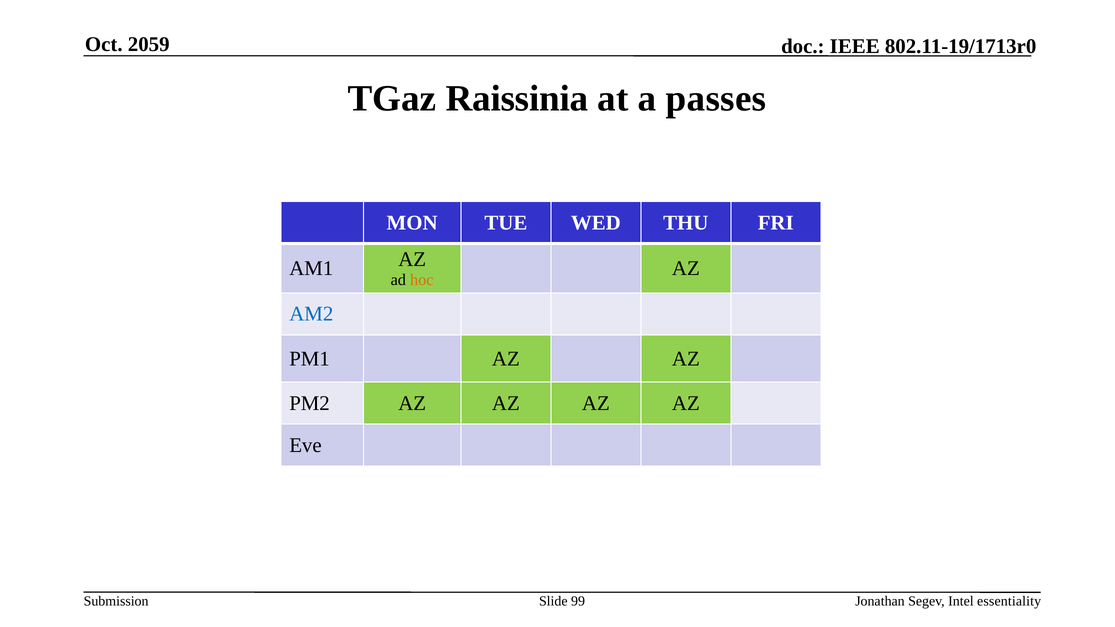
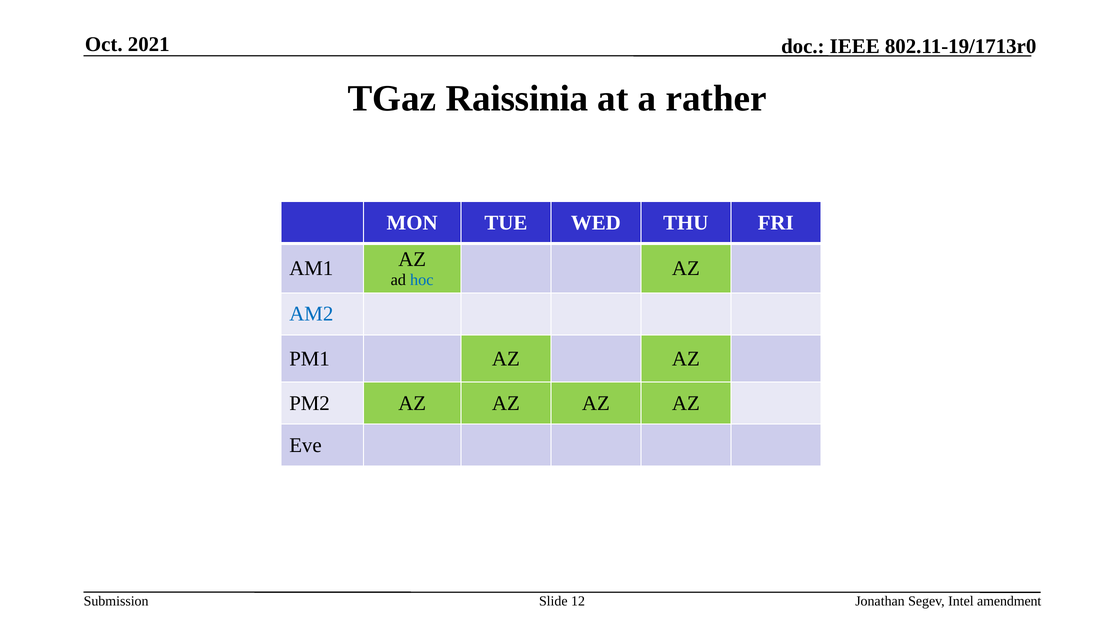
2059: 2059 -> 2021
passes: passes -> rather
hoc colour: orange -> blue
99: 99 -> 12
essentiality: essentiality -> amendment
